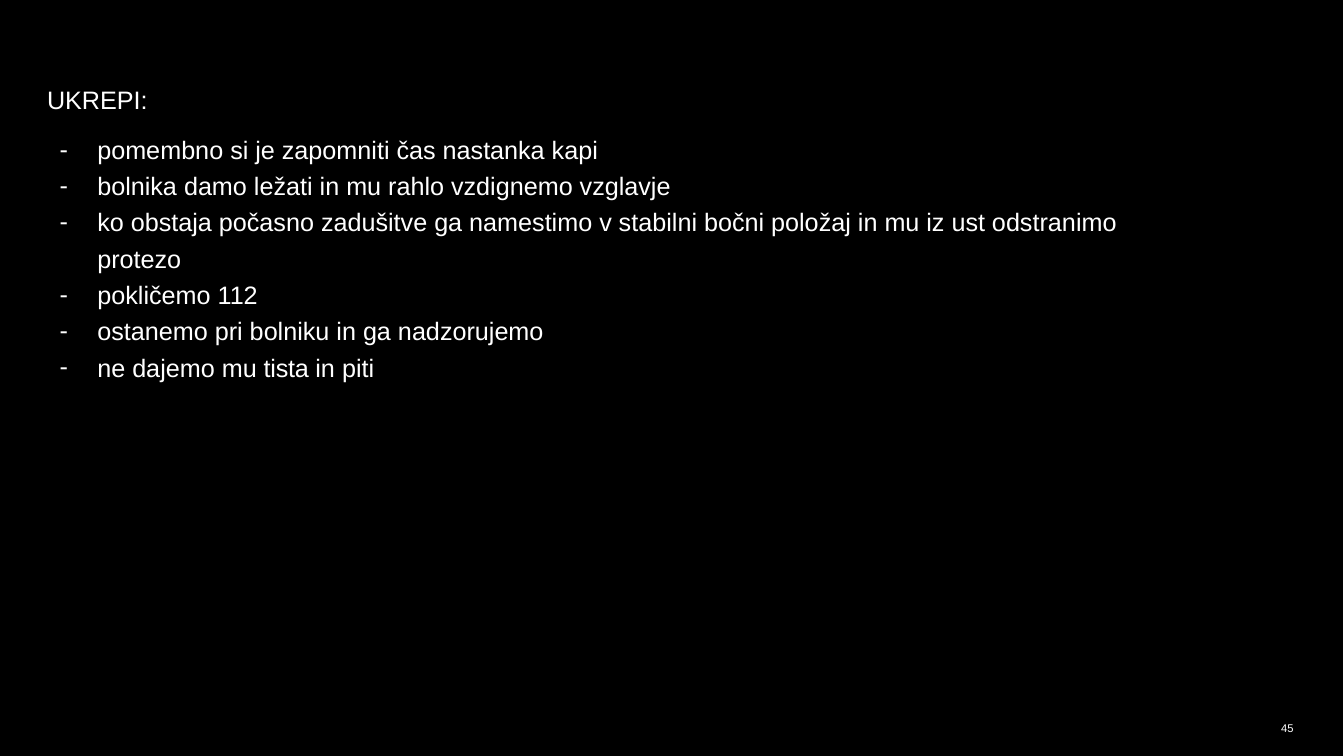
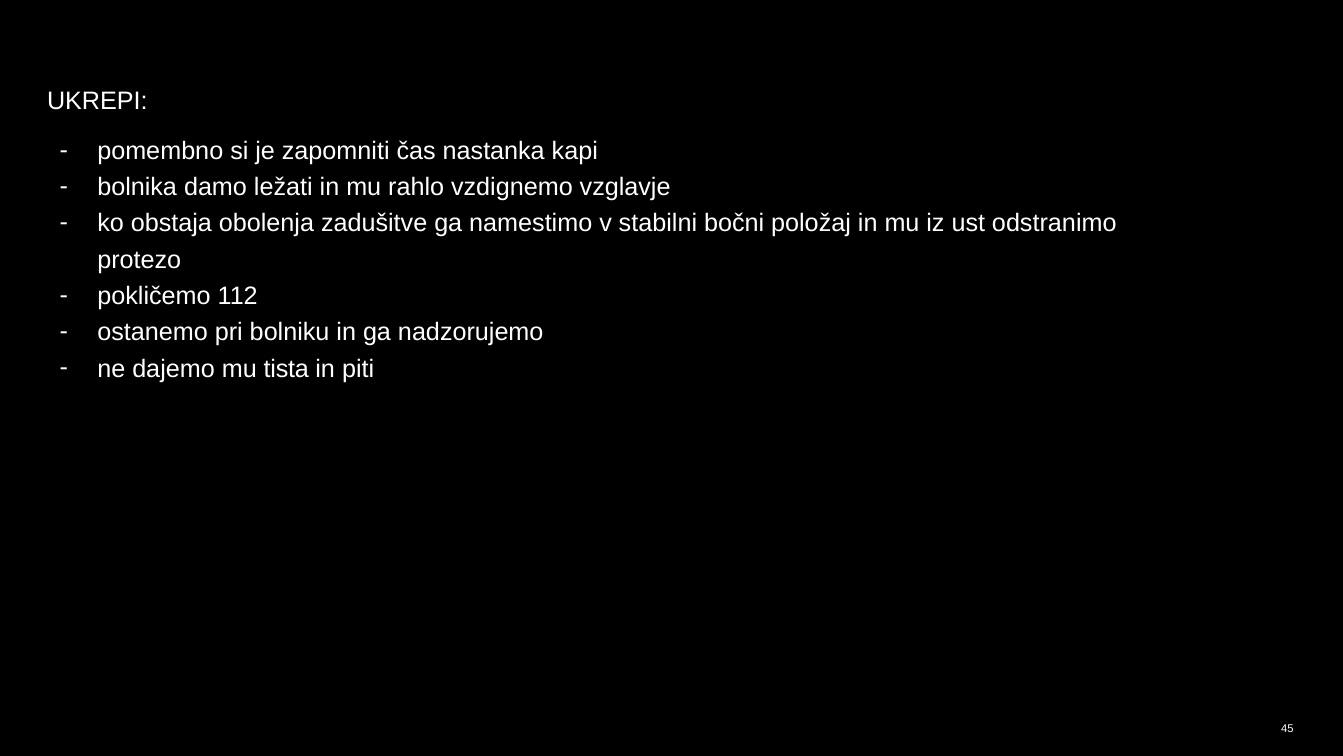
počasno: počasno -> obolenja
